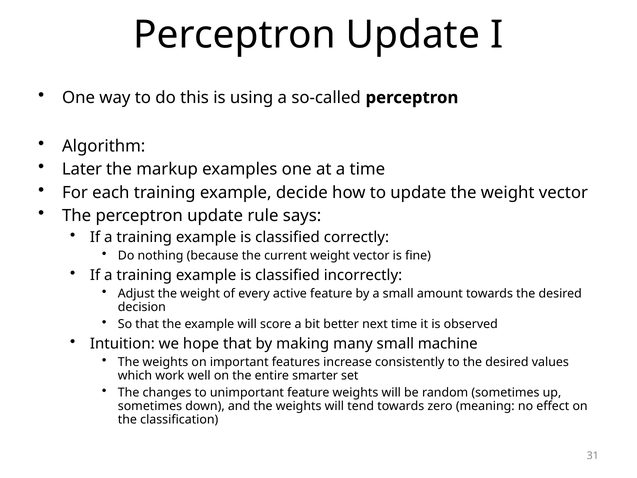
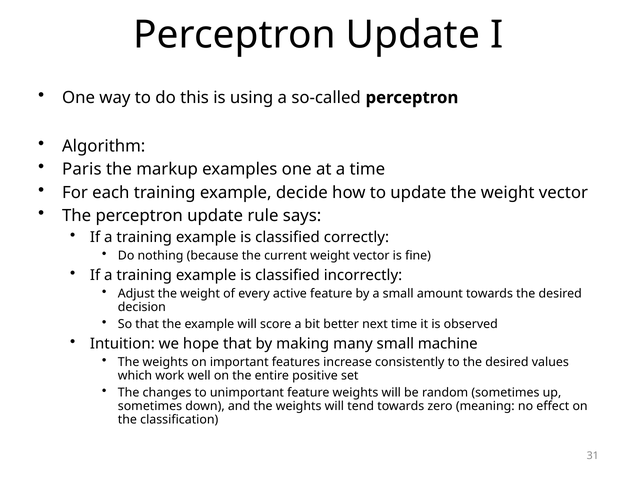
Later: Later -> Paris
smarter: smarter -> positive
